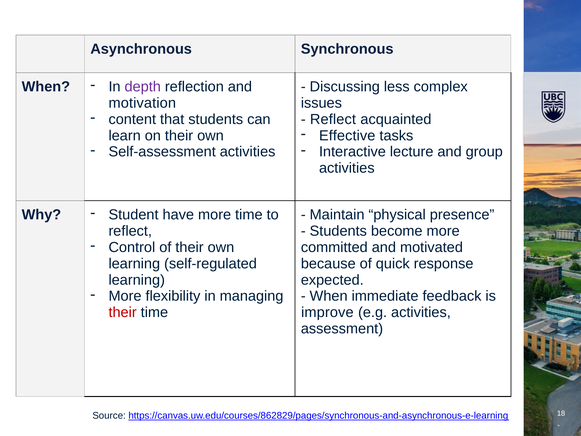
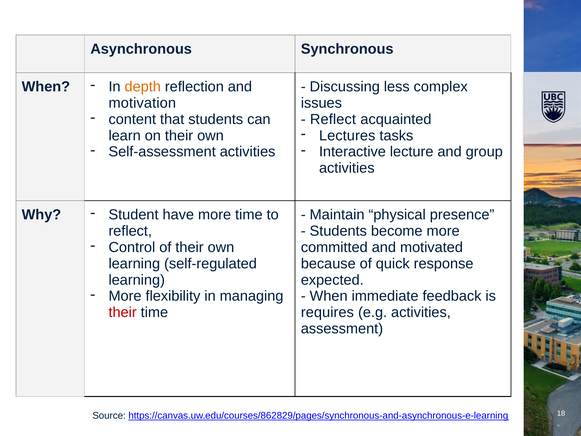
depth colour: purple -> orange
Effective: Effective -> Lectures
improve: improve -> requires
